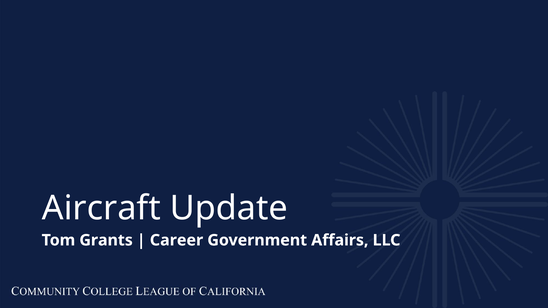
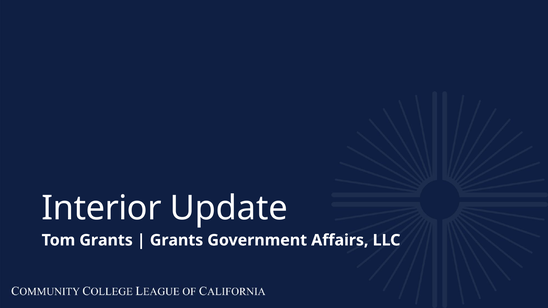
Aircraft: Aircraft -> Interior
Career at (176, 240): Career -> Grants
